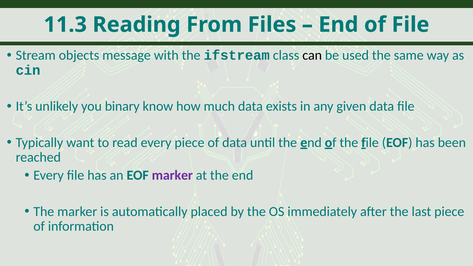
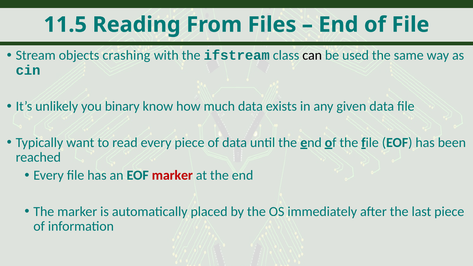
11.3: 11.3 -> 11.5
message: message -> crashing
marker at (172, 175) colour: purple -> red
